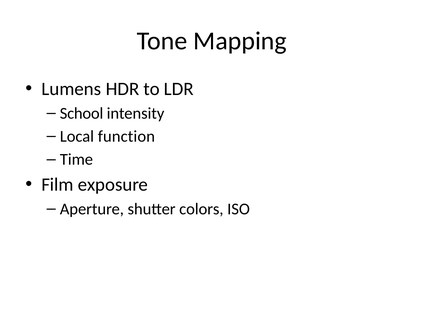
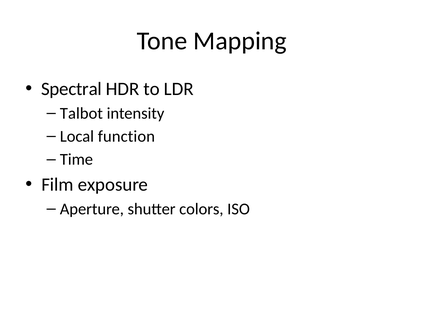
Lumens: Lumens -> Spectral
School: School -> Talbot
